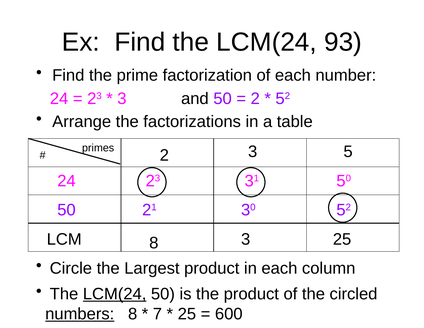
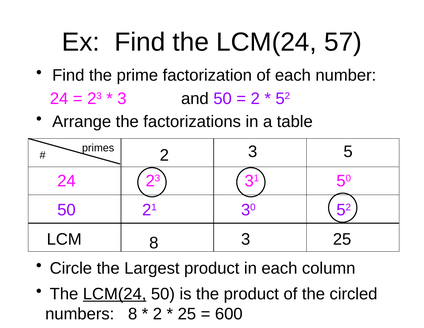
93: 93 -> 57
numbers underline: present -> none
7 at (157, 314): 7 -> 2
